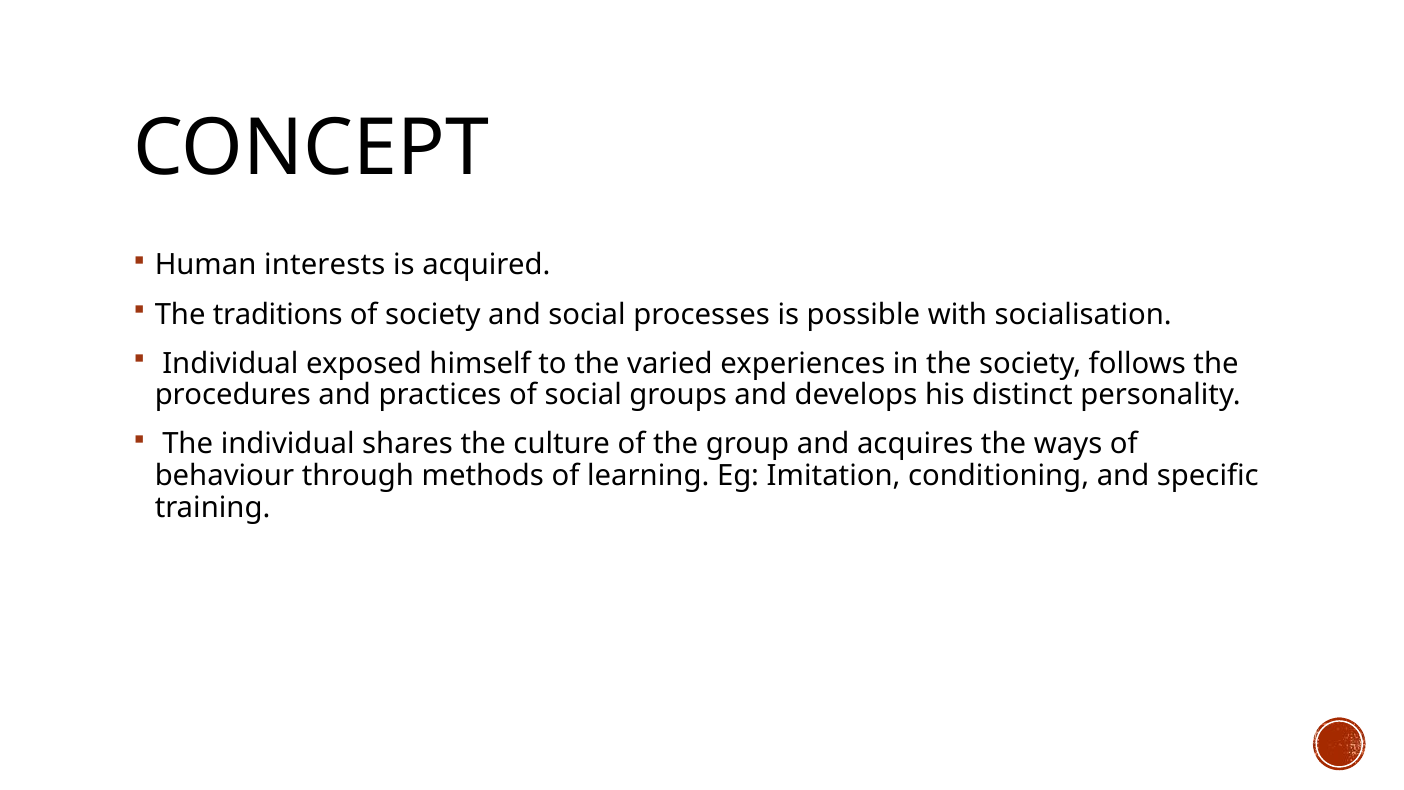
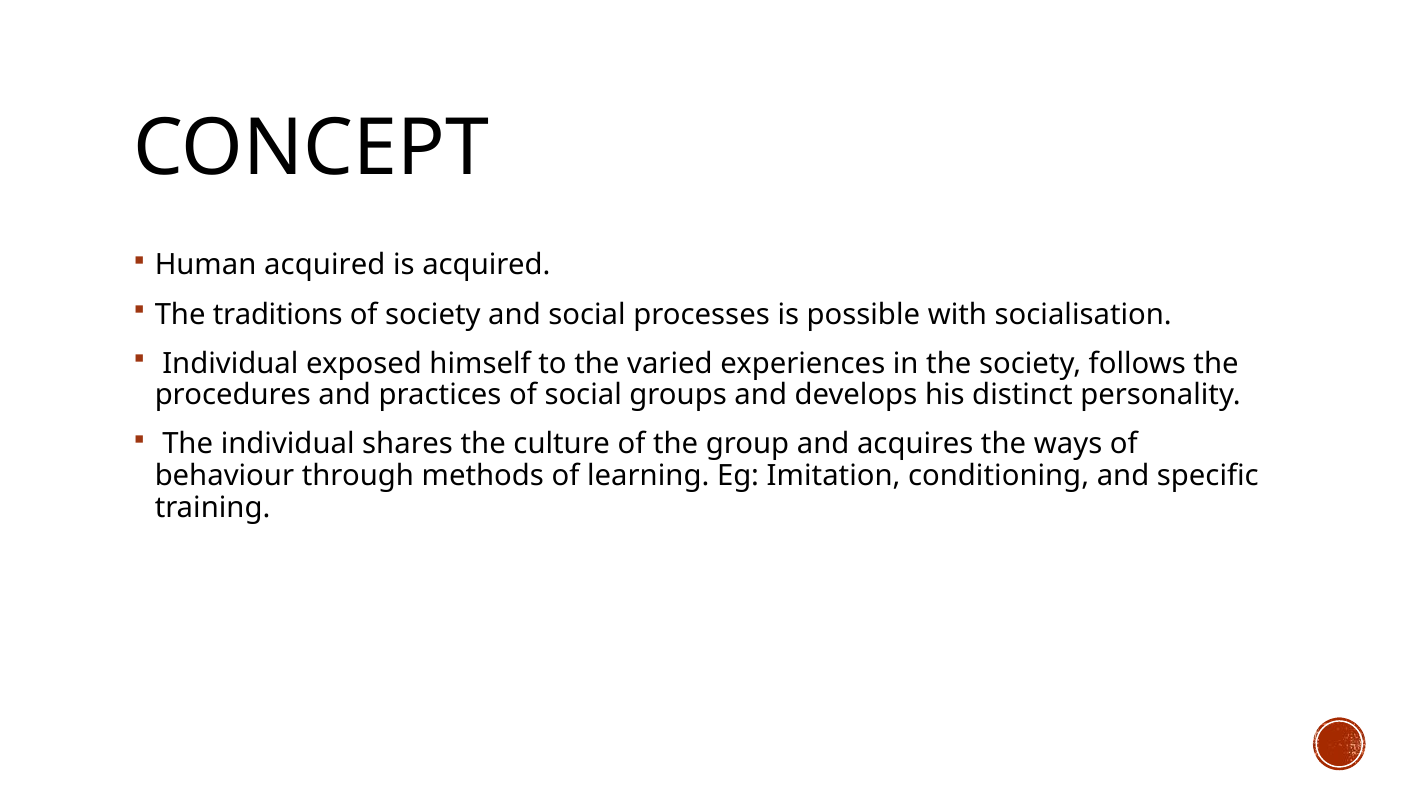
Human interests: interests -> acquired
